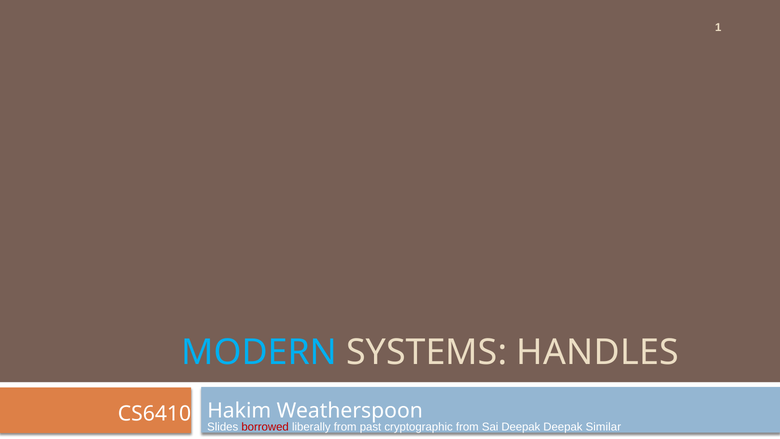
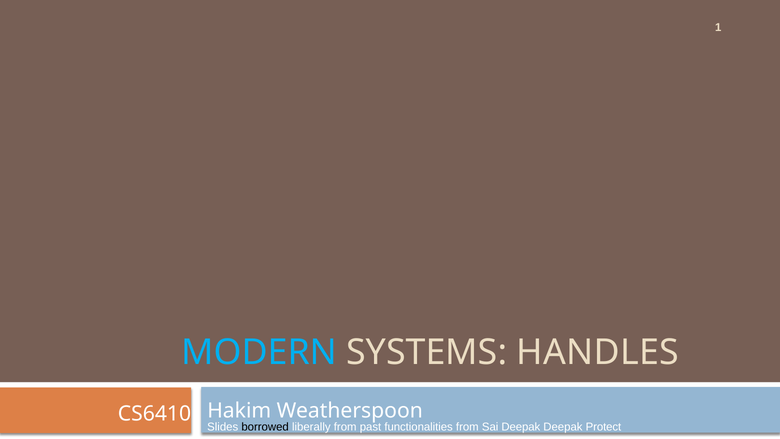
borrowed colour: red -> black
cryptographic: cryptographic -> functionalities
Similar: Similar -> Protect
